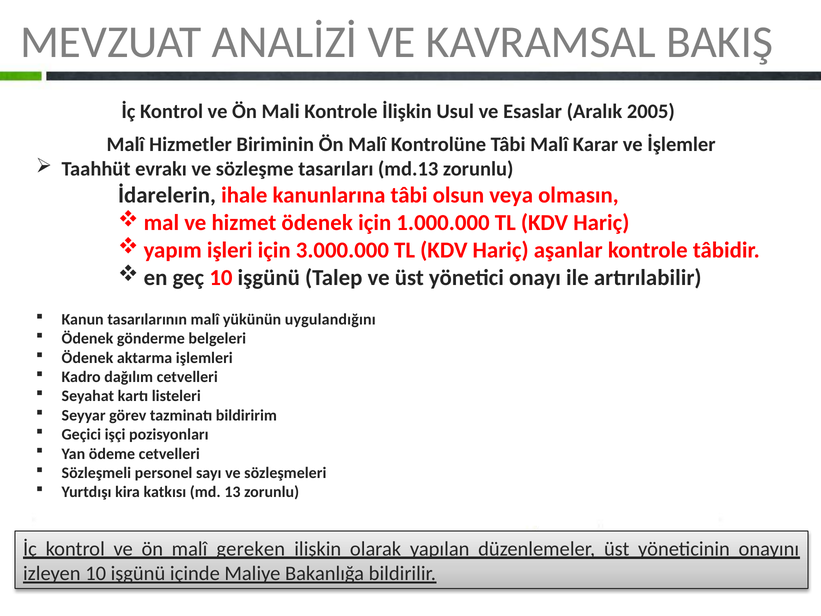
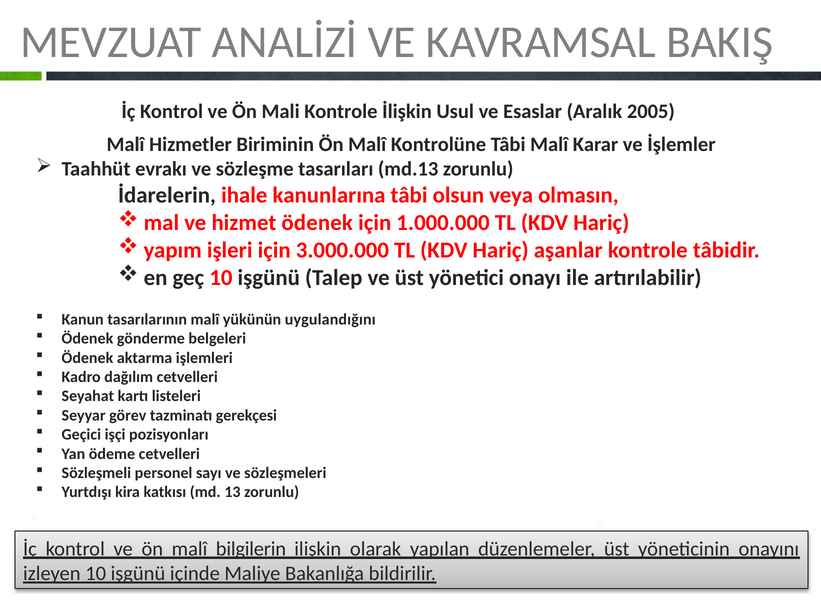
bildiririm: bildiririm -> gerekçesi
gereken: gereken -> bilgilerin
